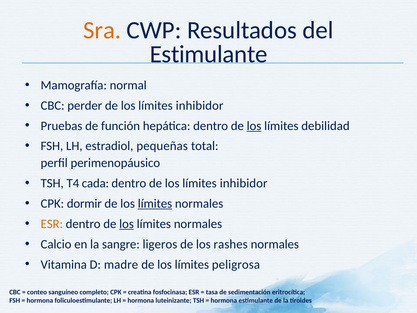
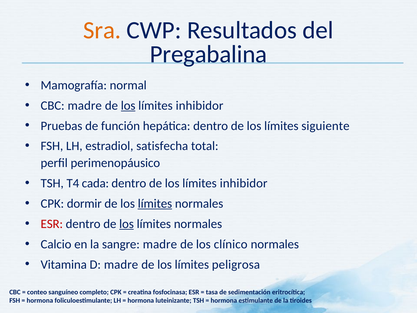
Estimulante at (209, 54): Estimulante -> Pregabalina
CBC perder: perder -> madre
los at (128, 105) underline: none -> present
los at (254, 126) underline: present -> none
debilidad: debilidad -> siguiente
pequeñas: pequeñas -> satisfecha
ESR at (52, 224) colour: orange -> red
sangre ligeros: ligeros -> madre
rashes: rashes -> clínico
